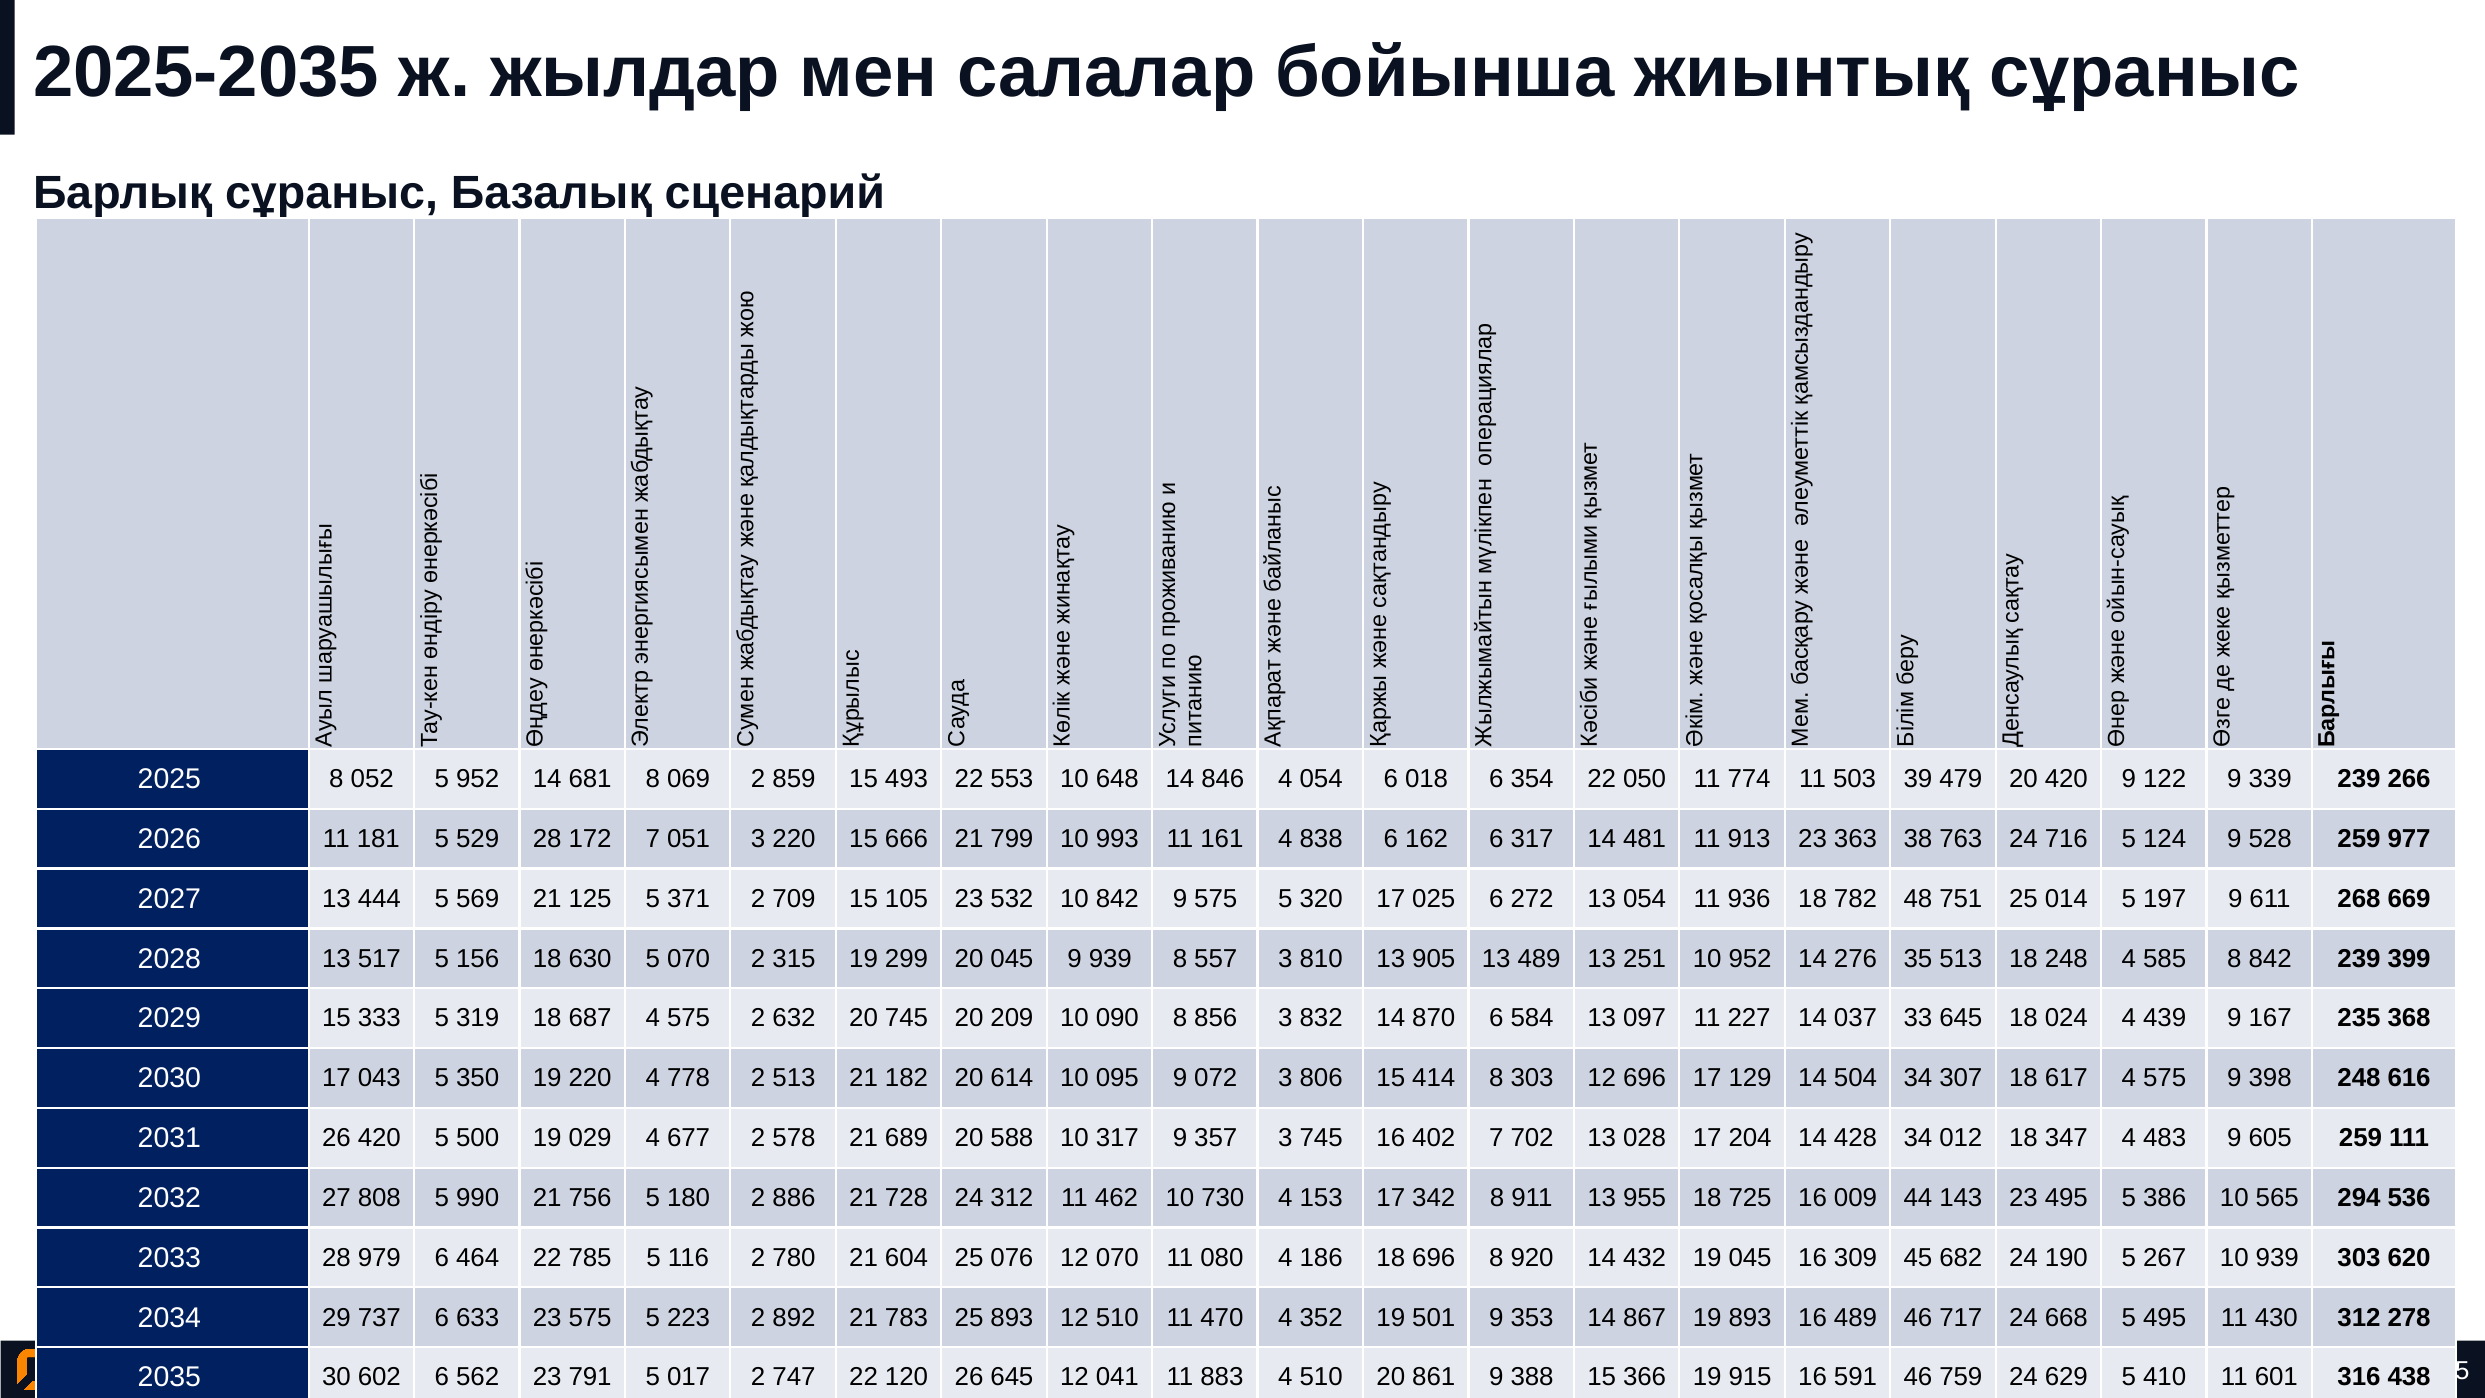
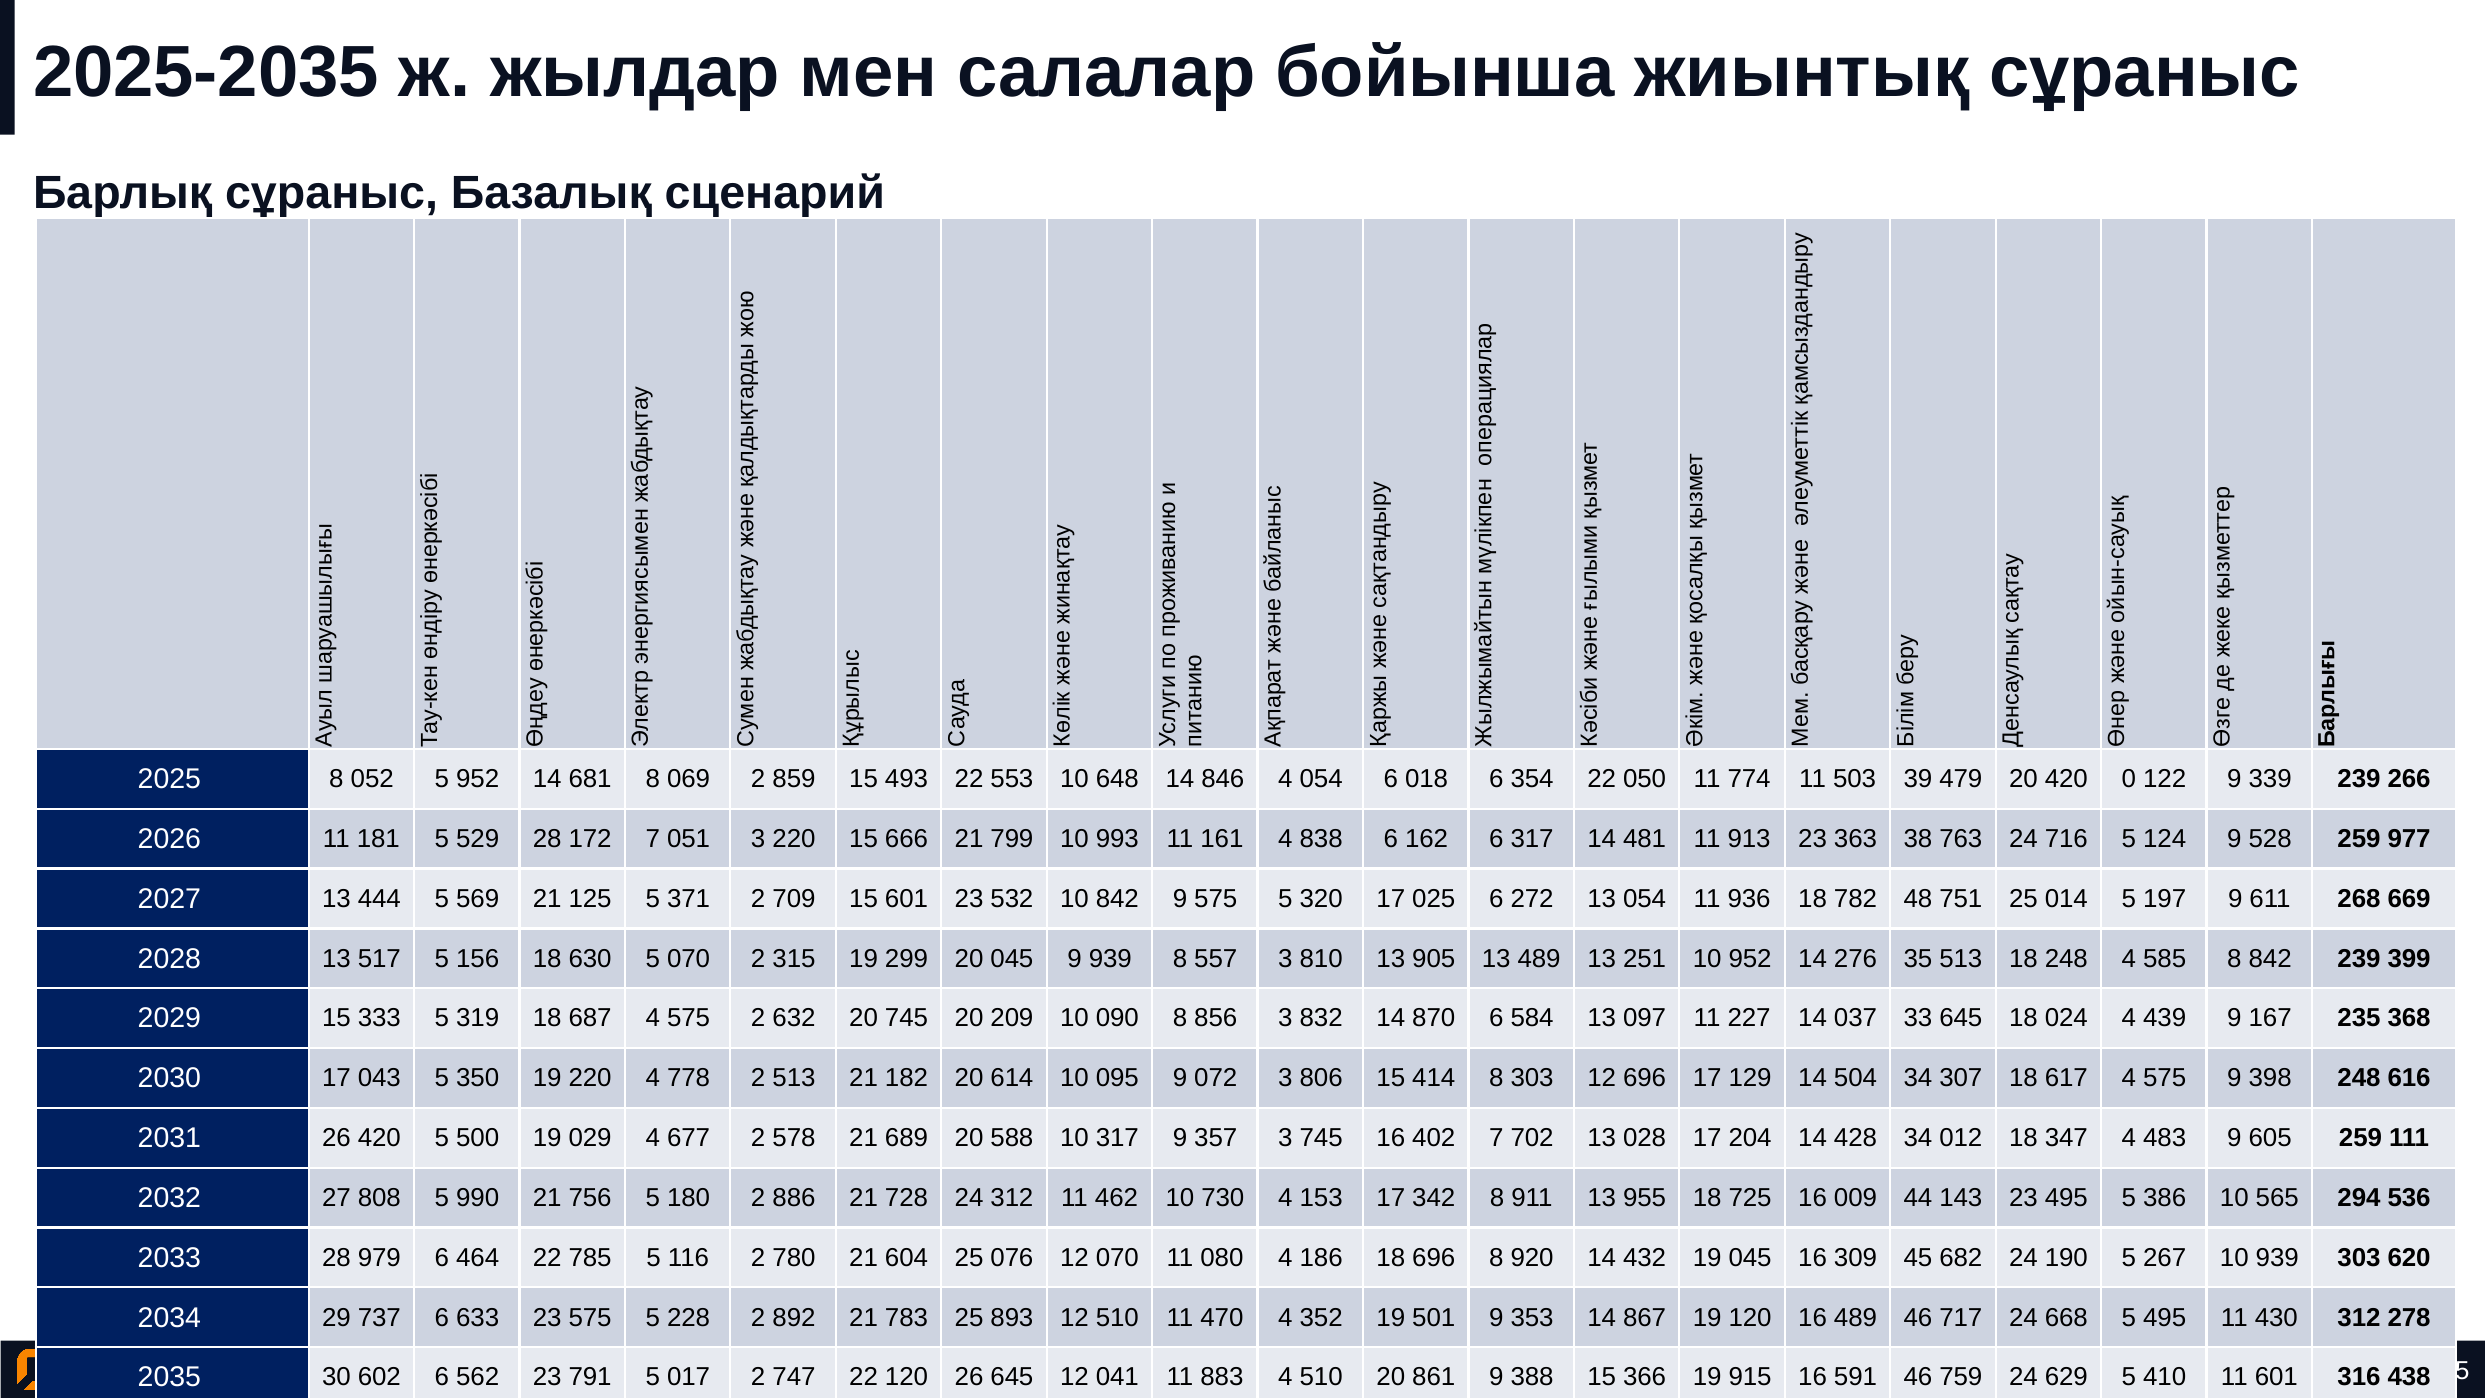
420 9: 9 -> 0
15 105: 105 -> 601
223: 223 -> 228
19 893: 893 -> 120
